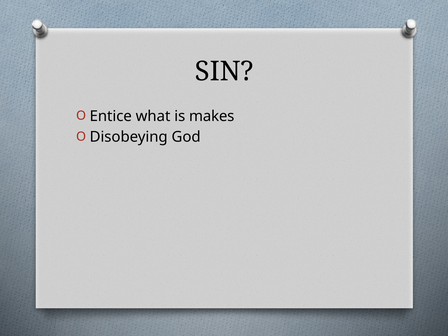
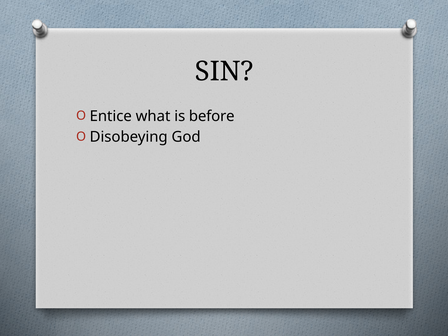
makes: makes -> before
